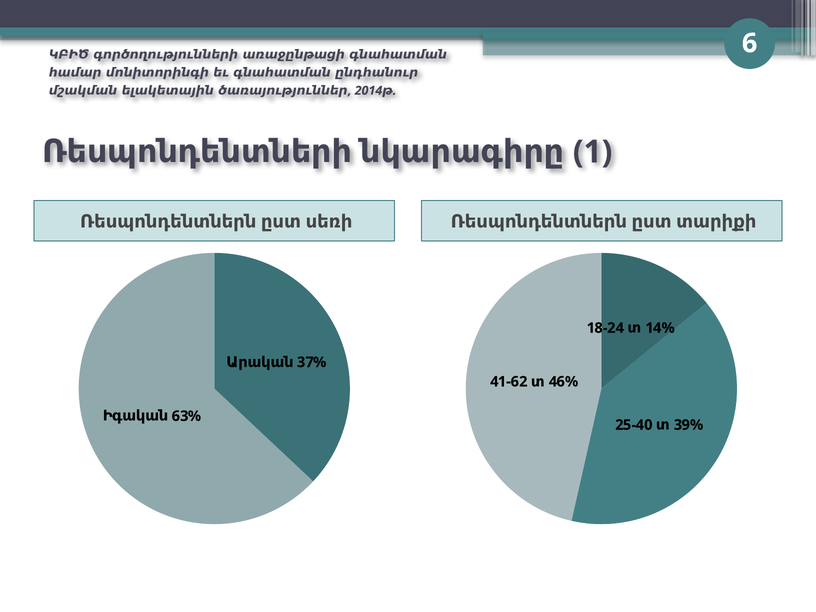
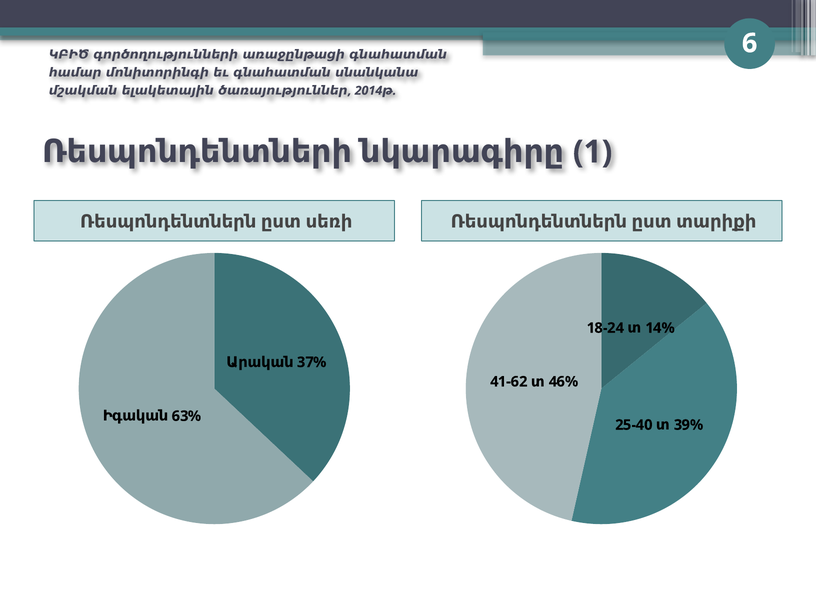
ընդհանուր: ընդհանուր -> սնանկանա
